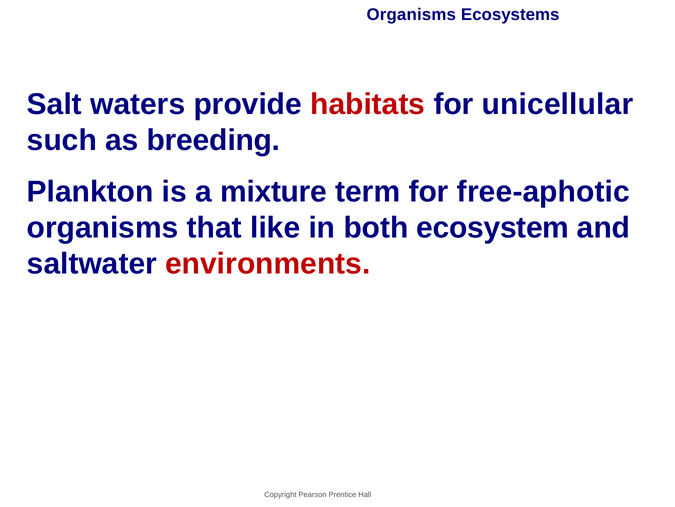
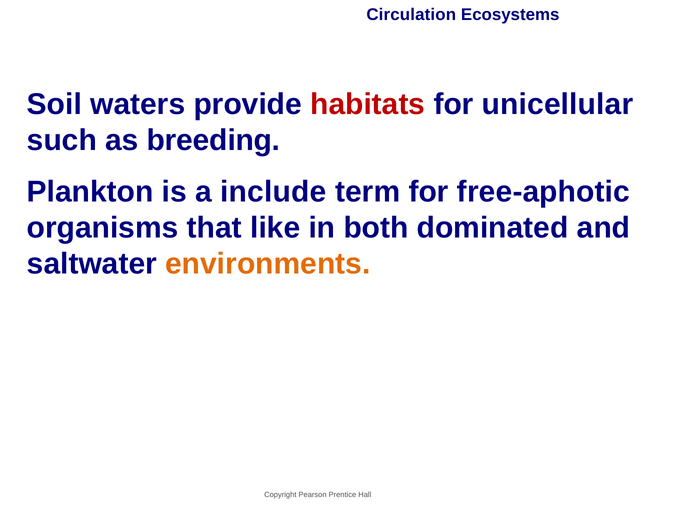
Organisms at (411, 15): Organisms -> Circulation
Salt: Salt -> Soil
mixture: mixture -> include
ecosystem: ecosystem -> dominated
environments colour: red -> orange
